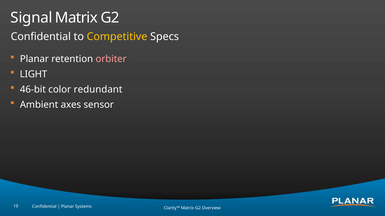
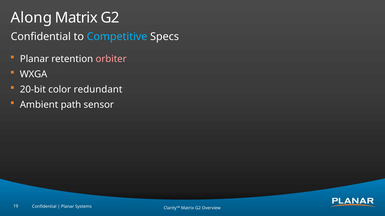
Signal: Signal -> Along
Competitive colour: yellow -> light blue
LIGHT: LIGHT -> WXGA
46-bit: 46-bit -> 20-bit
axes: axes -> path
